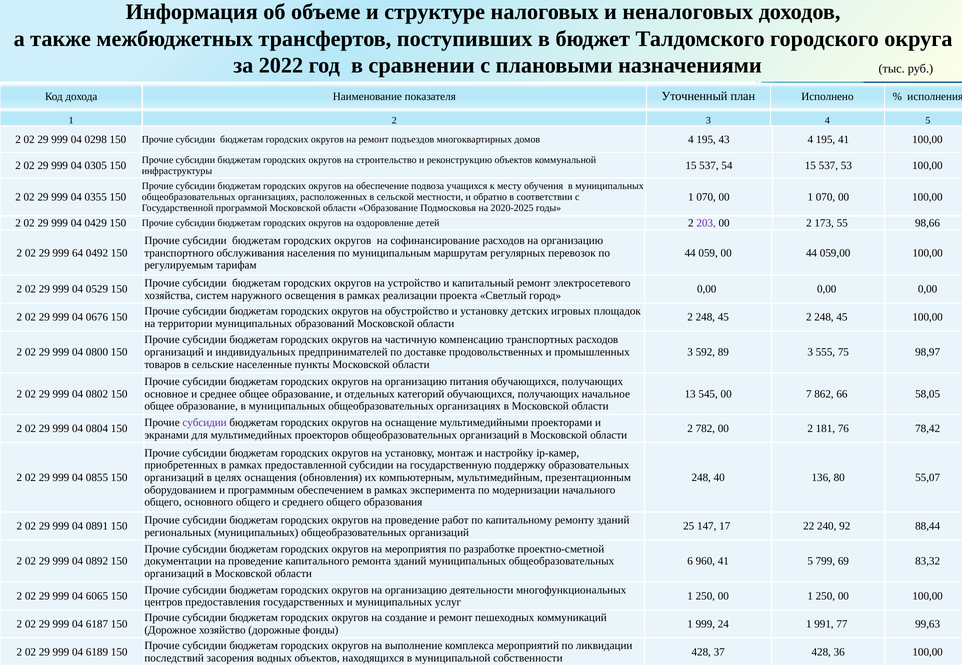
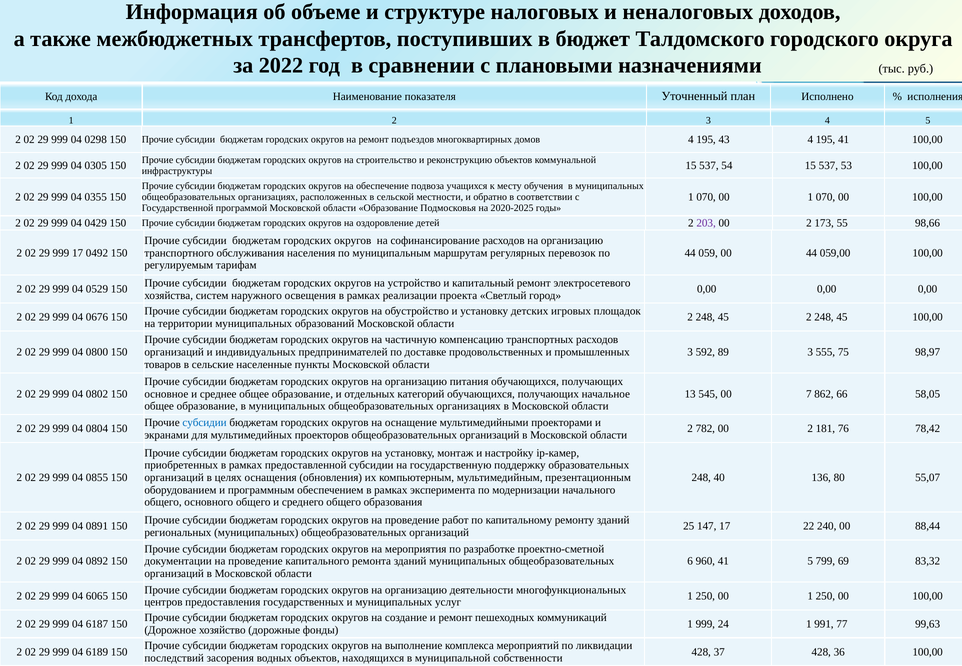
999 64: 64 -> 17
субсидии at (205, 423) colour: purple -> blue
240 92: 92 -> 00
